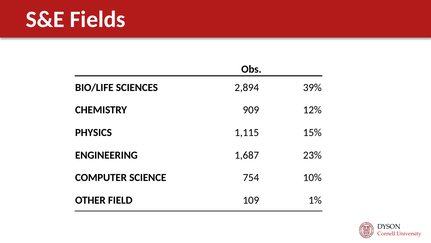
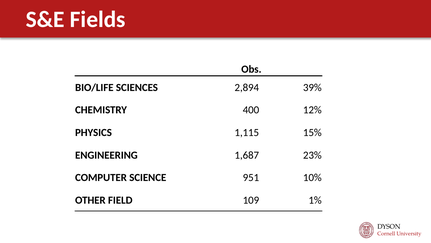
909: 909 -> 400
754: 754 -> 951
